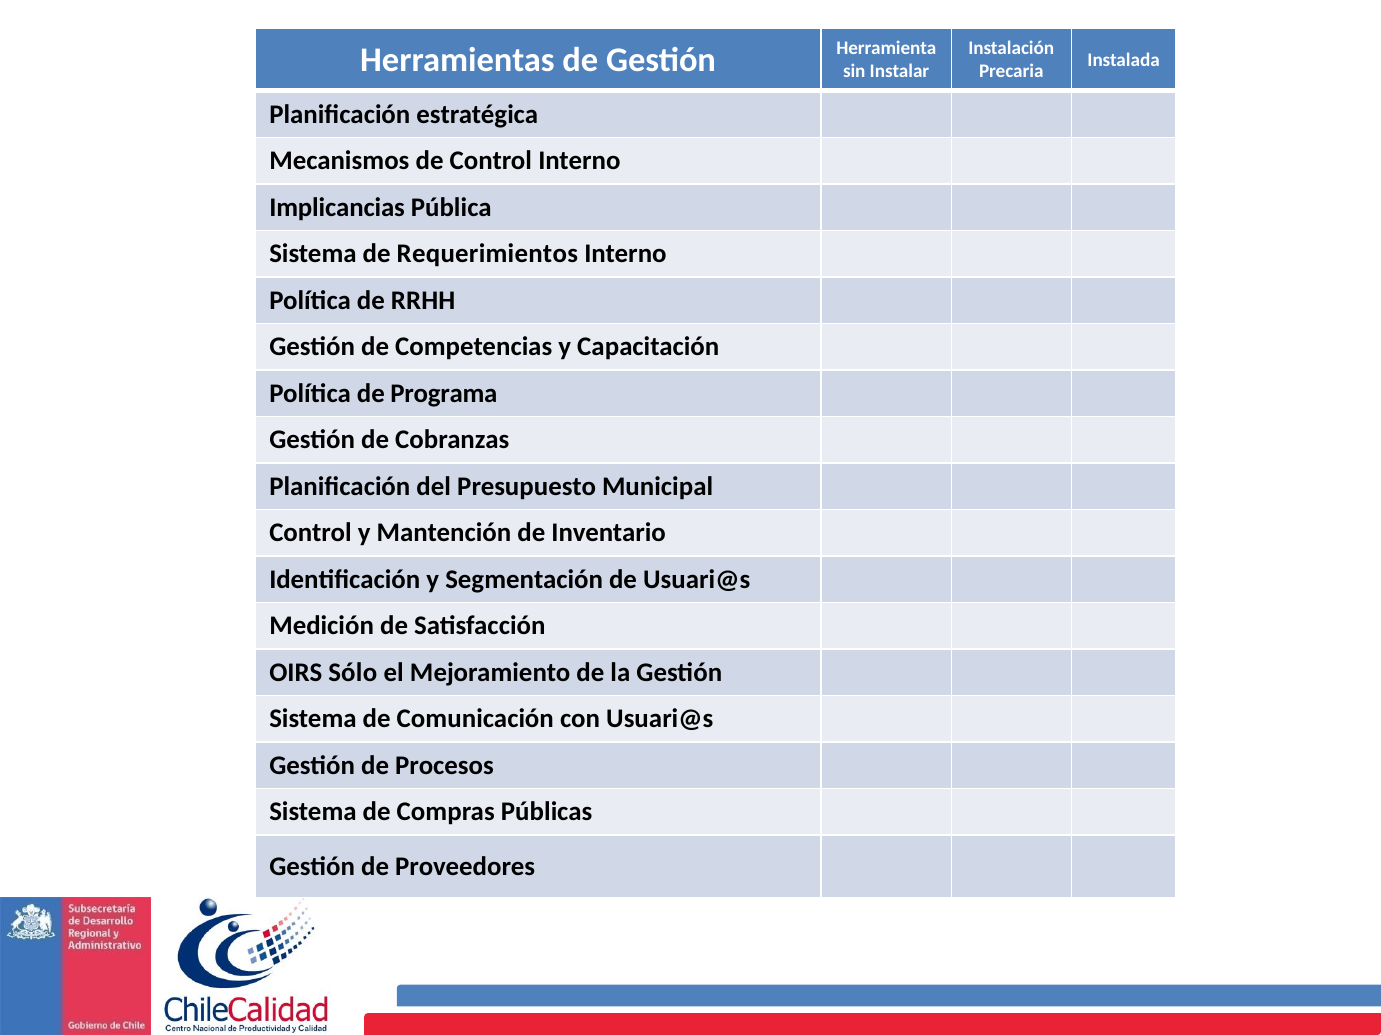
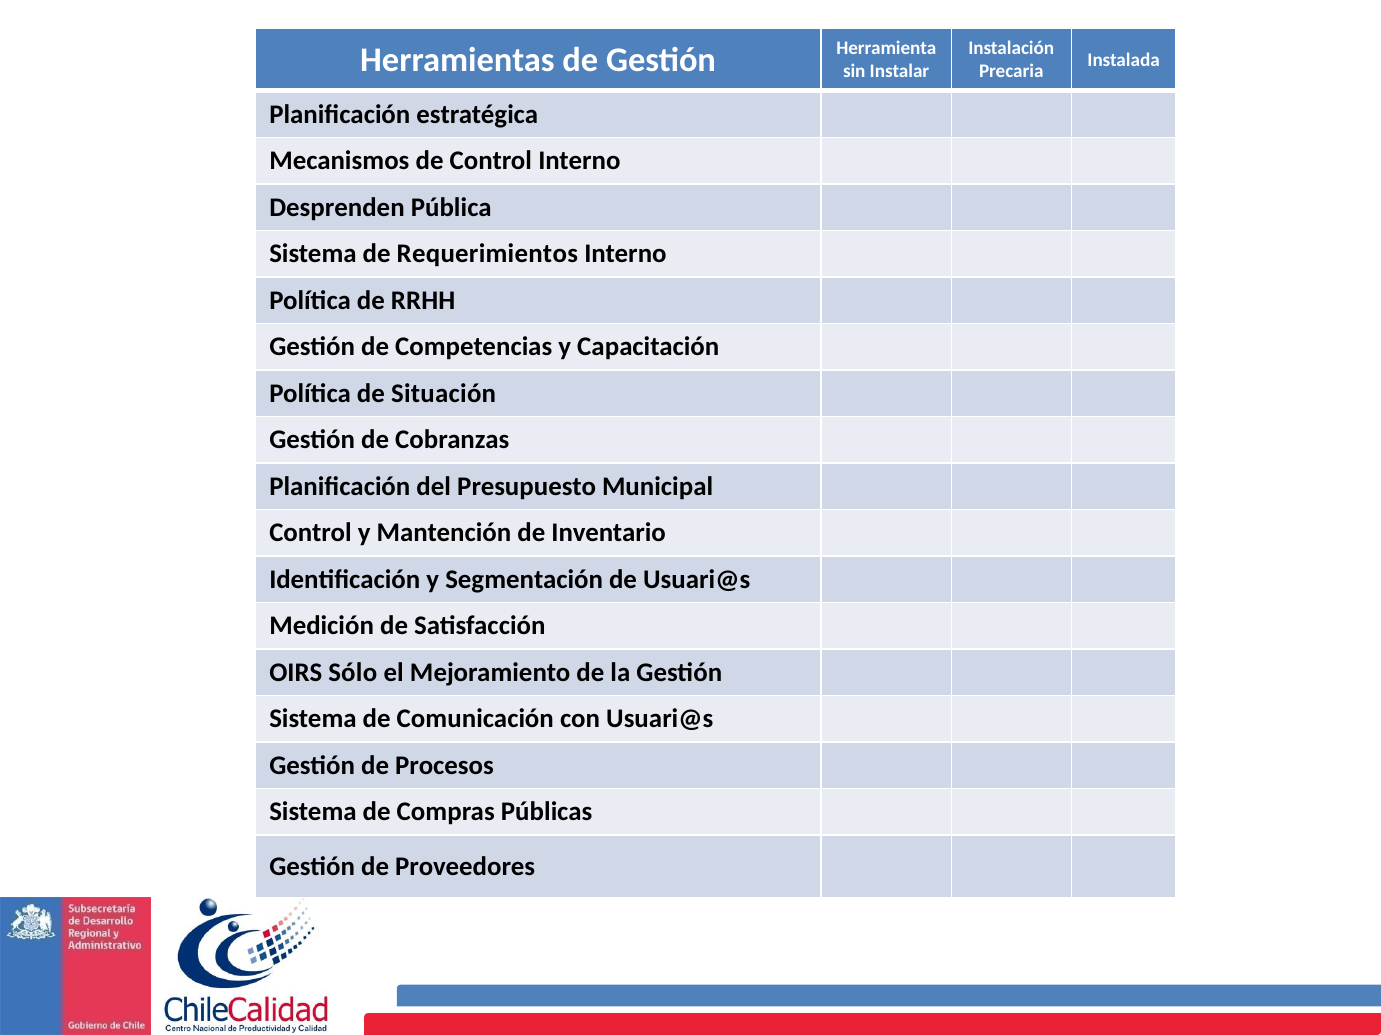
Implicancias: Implicancias -> Desprenden
Programa: Programa -> Situación
